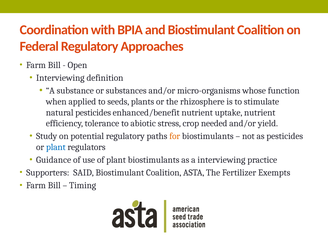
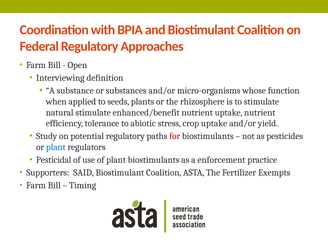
natural pesticides: pesticides -> stimulate
crop needed: needed -> uptake
for colour: orange -> red
Guidance: Guidance -> Pesticidal
a interviewing: interviewing -> enforcement
